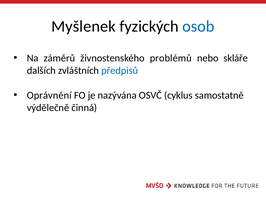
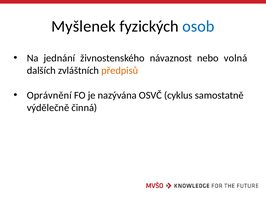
záměrů: záměrů -> jednání
problémů: problémů -> návaznost
skláře: skláře -> volná
předpisů colour: blue -> orange
